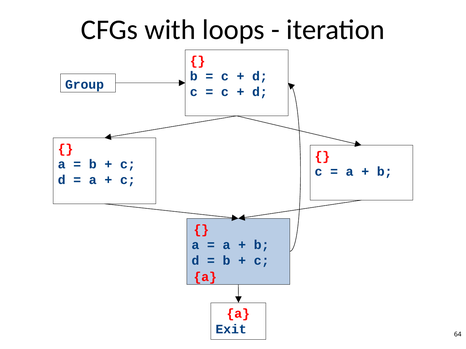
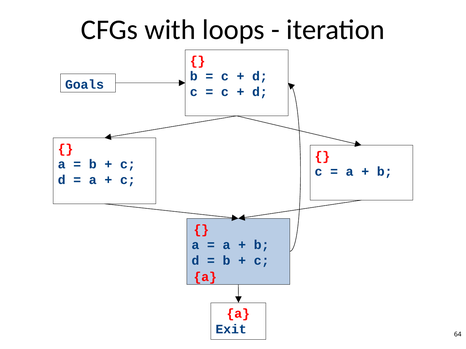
Group: Group -> Goals
